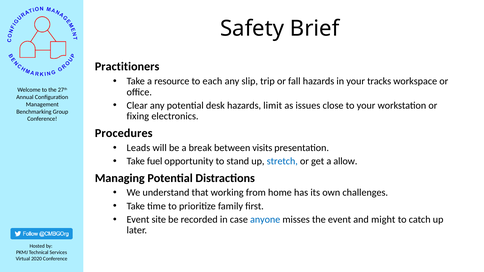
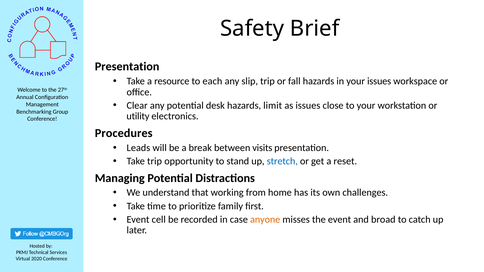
Practitioners at (127, 67): Practitioners -> Presentation
your tracks: tracks -> issues
fixing: fixing -> utility
Take fuel: fuel -> trip
allow: allow -> reset
site: site -> cell
anyone colour: blue -> orange
might: might -> broad
